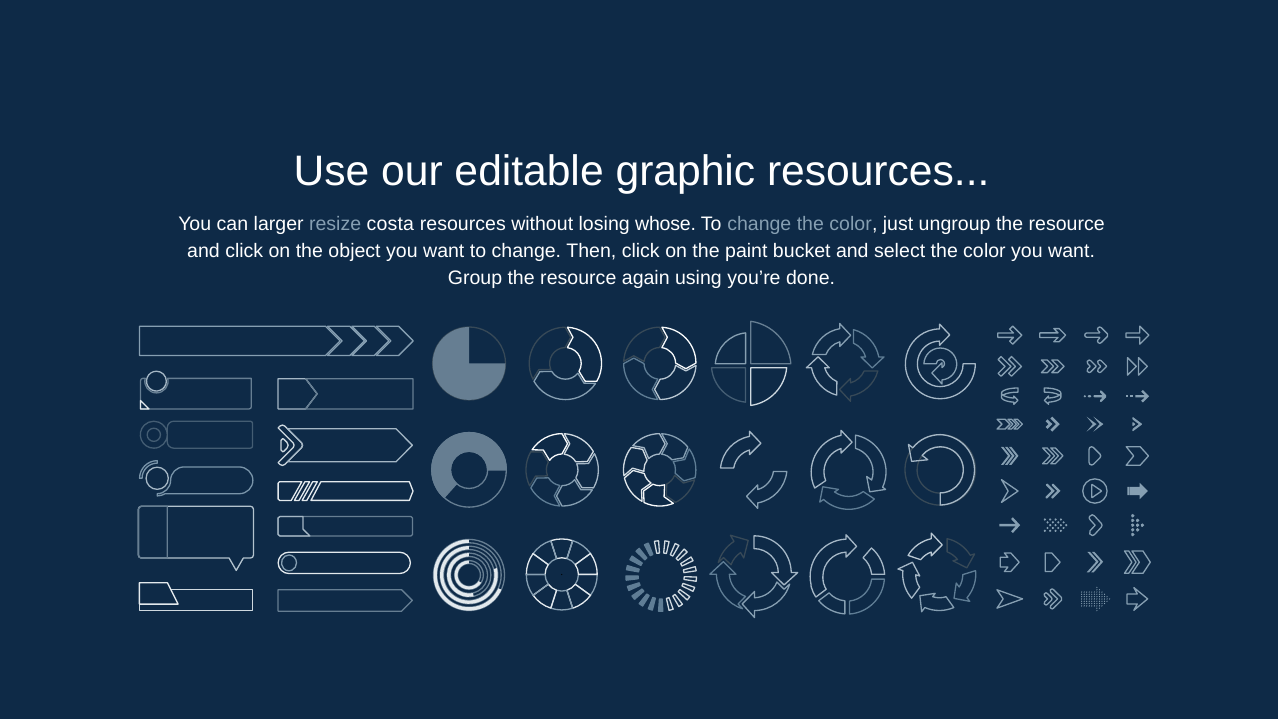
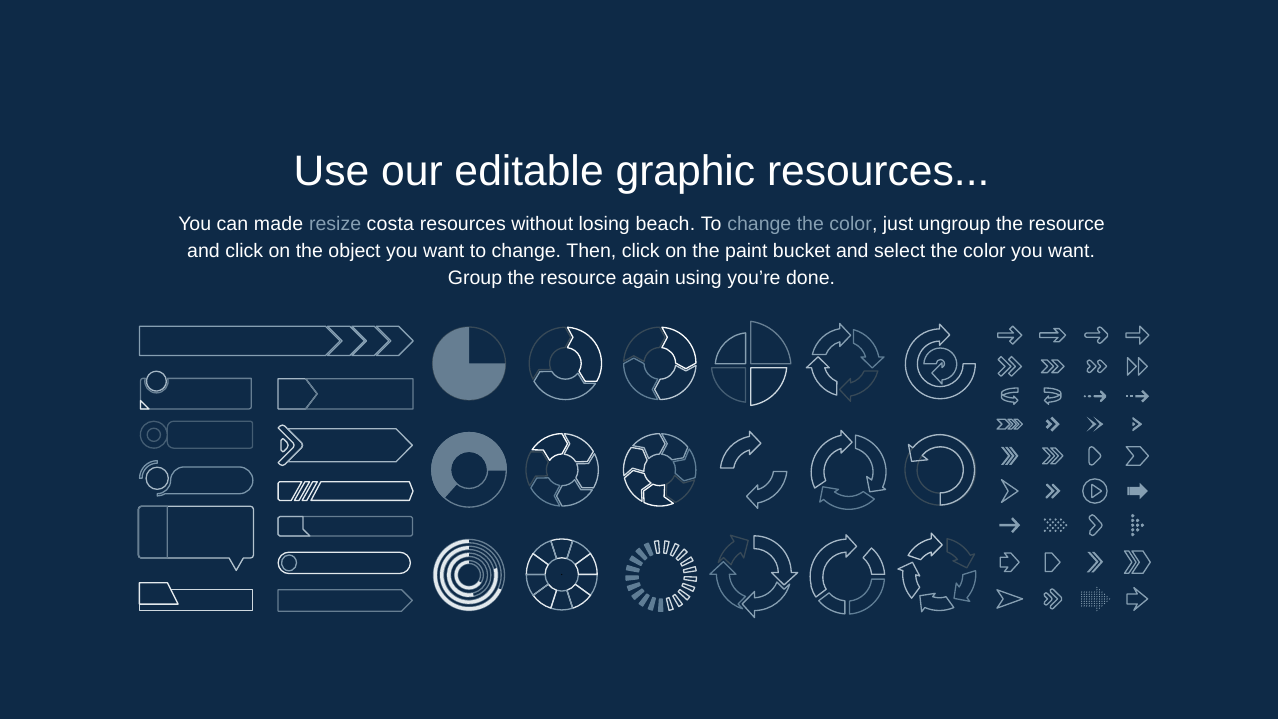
larger: larger -> made
whose: whose -> beach
